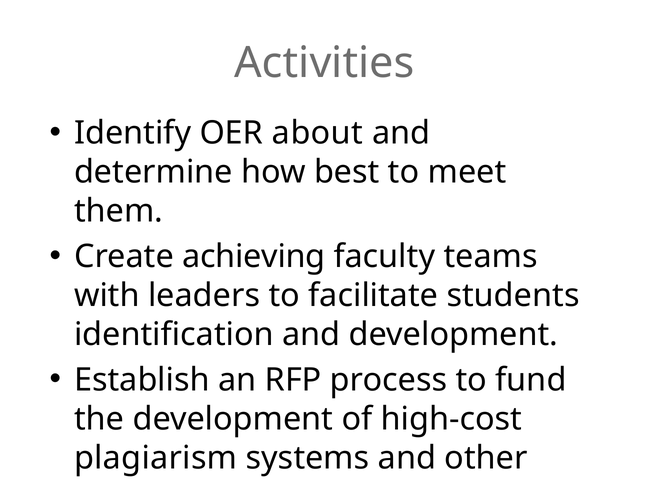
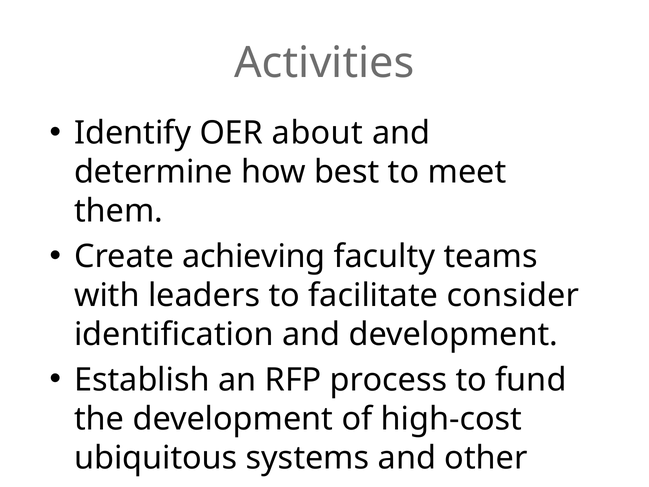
students: students -> consider
plagiarism: plagiarism -> ubiquitous
